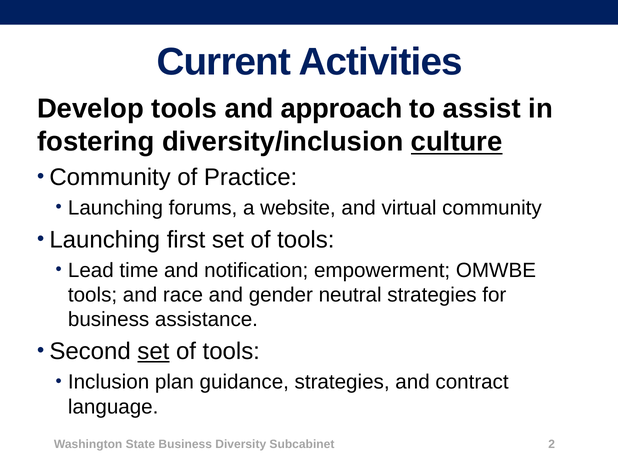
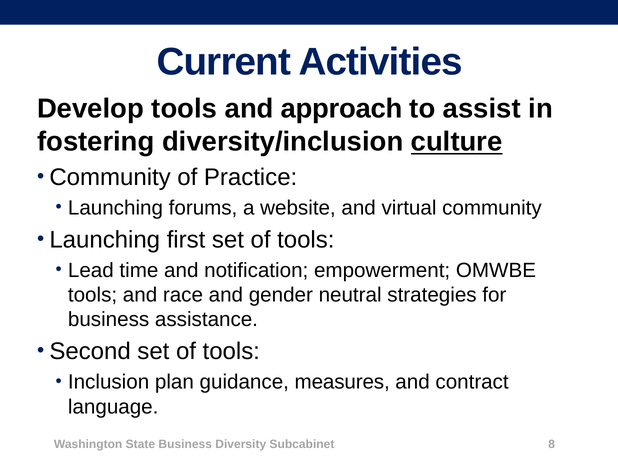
set at (153, 352) underline: present -> none
guidance strategies: strategies -> measures
2: 2 -> 8
